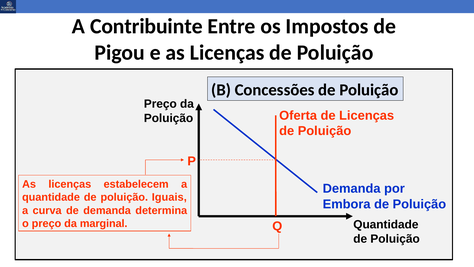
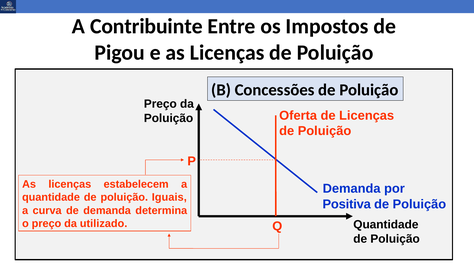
Embora: Embora -> Positiva
marginal: marginal -> utilizado
